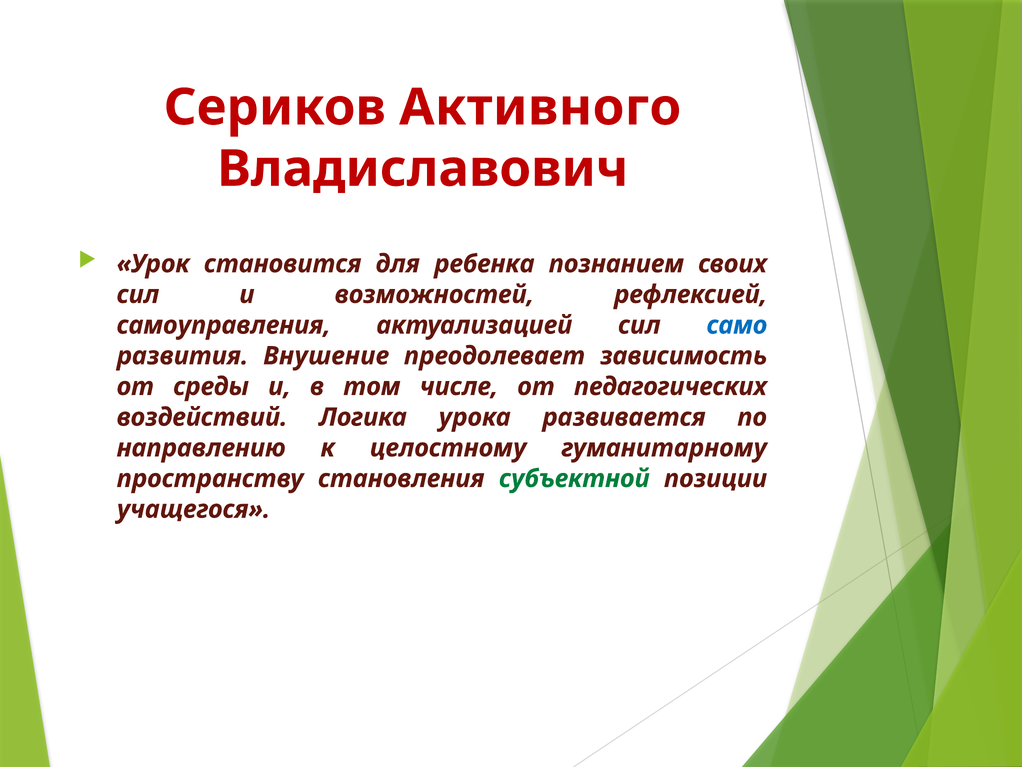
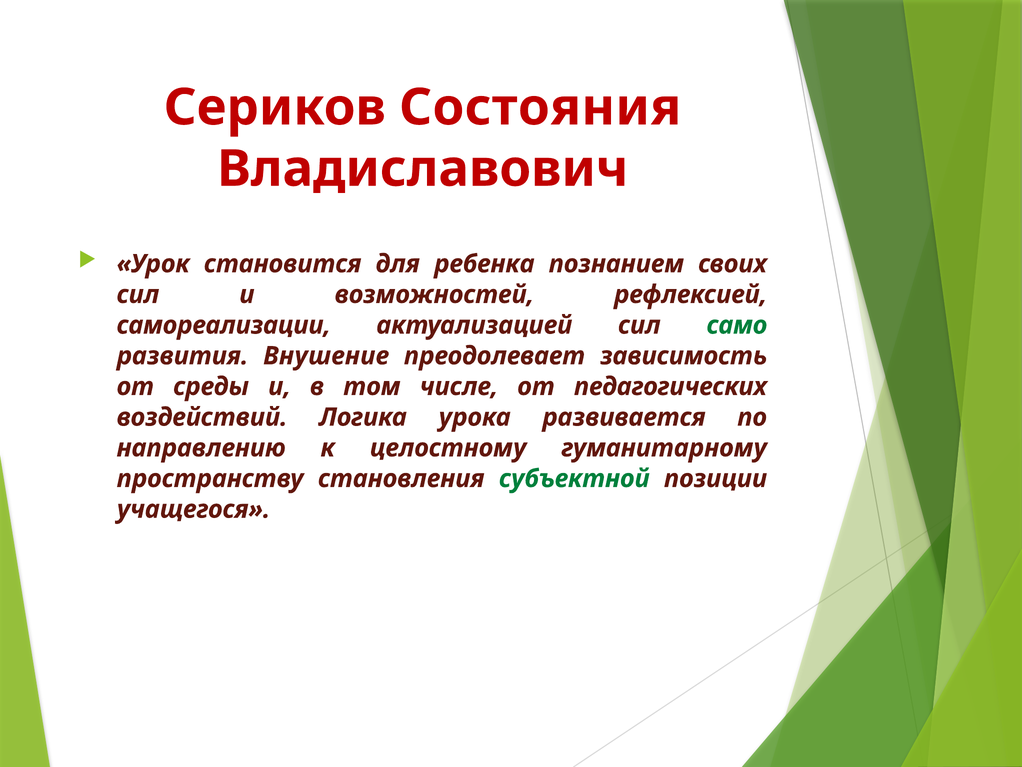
Активного: Активного -> Состояния
самоуправления: самоуправления -> самореализации
само colour: blue -> green
